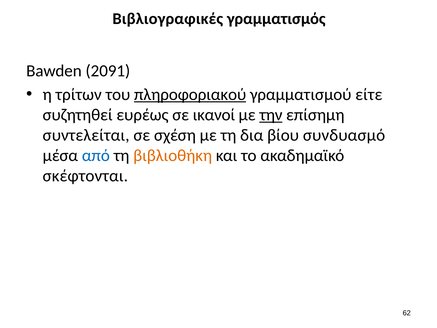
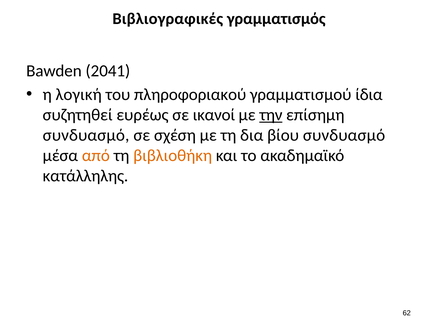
2091: 2091 -> 2041
τρίτων: τρίτων -> λογική
πληροφοριακού underline: present -> none
είτε: είτε -> ίδια
συντελείται at (86, 135): συντελείται -> συνδυασμό
από colour: blue -> orange
σκέφτονται: σκέφτονται -> κατάλληλης
